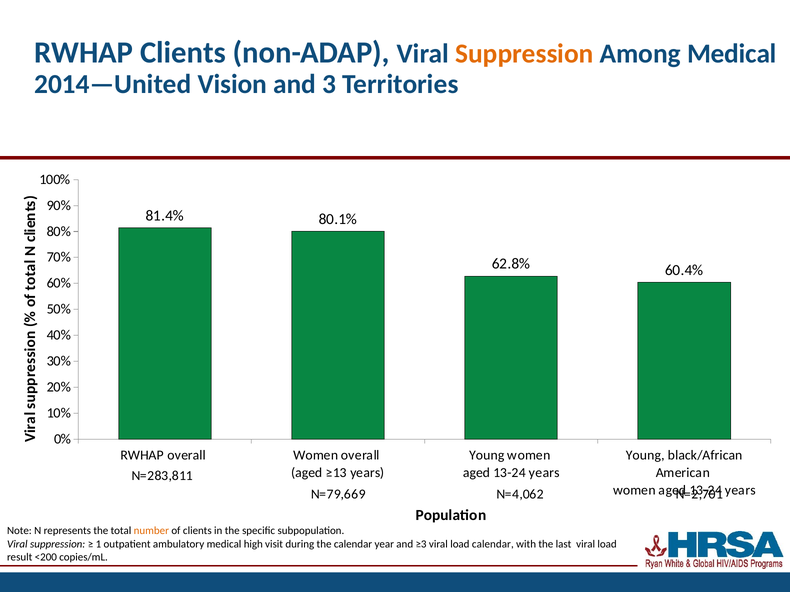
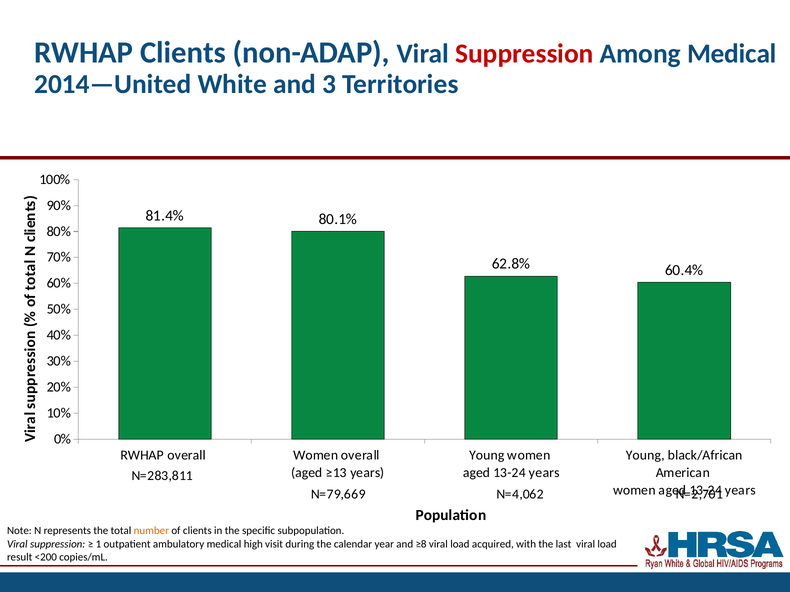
Suppression at (524, 54) colour: orange -> red
Vision: Vision -> White
≥3: ≥3 -> ≥8
load calendar: calendar -> acquired
